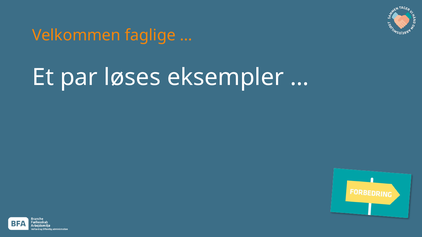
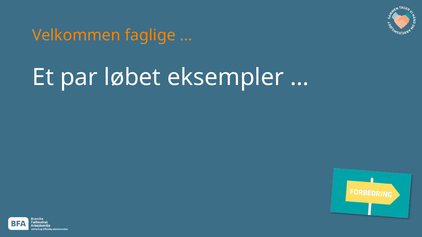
løses: løses -> løbet
